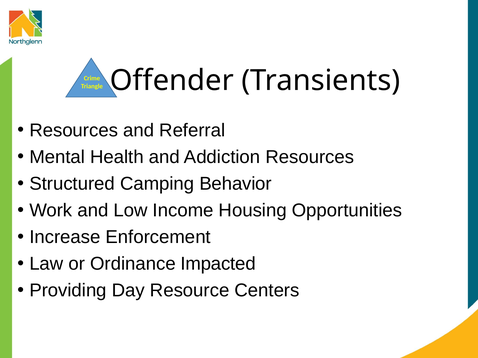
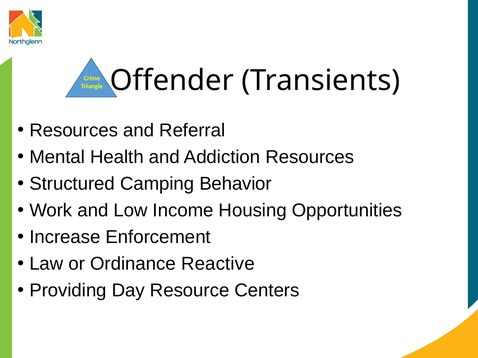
Impacted: Impacted -> Reactive
